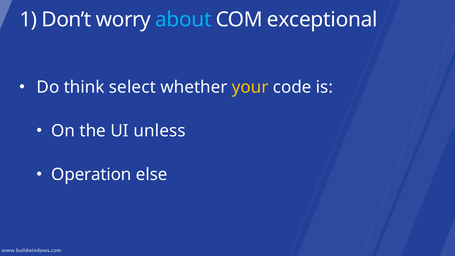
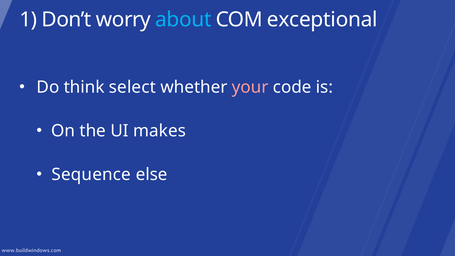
your colour: yellow -> pink
unless: unless -> makes
Operation: Operation -> Sequence
